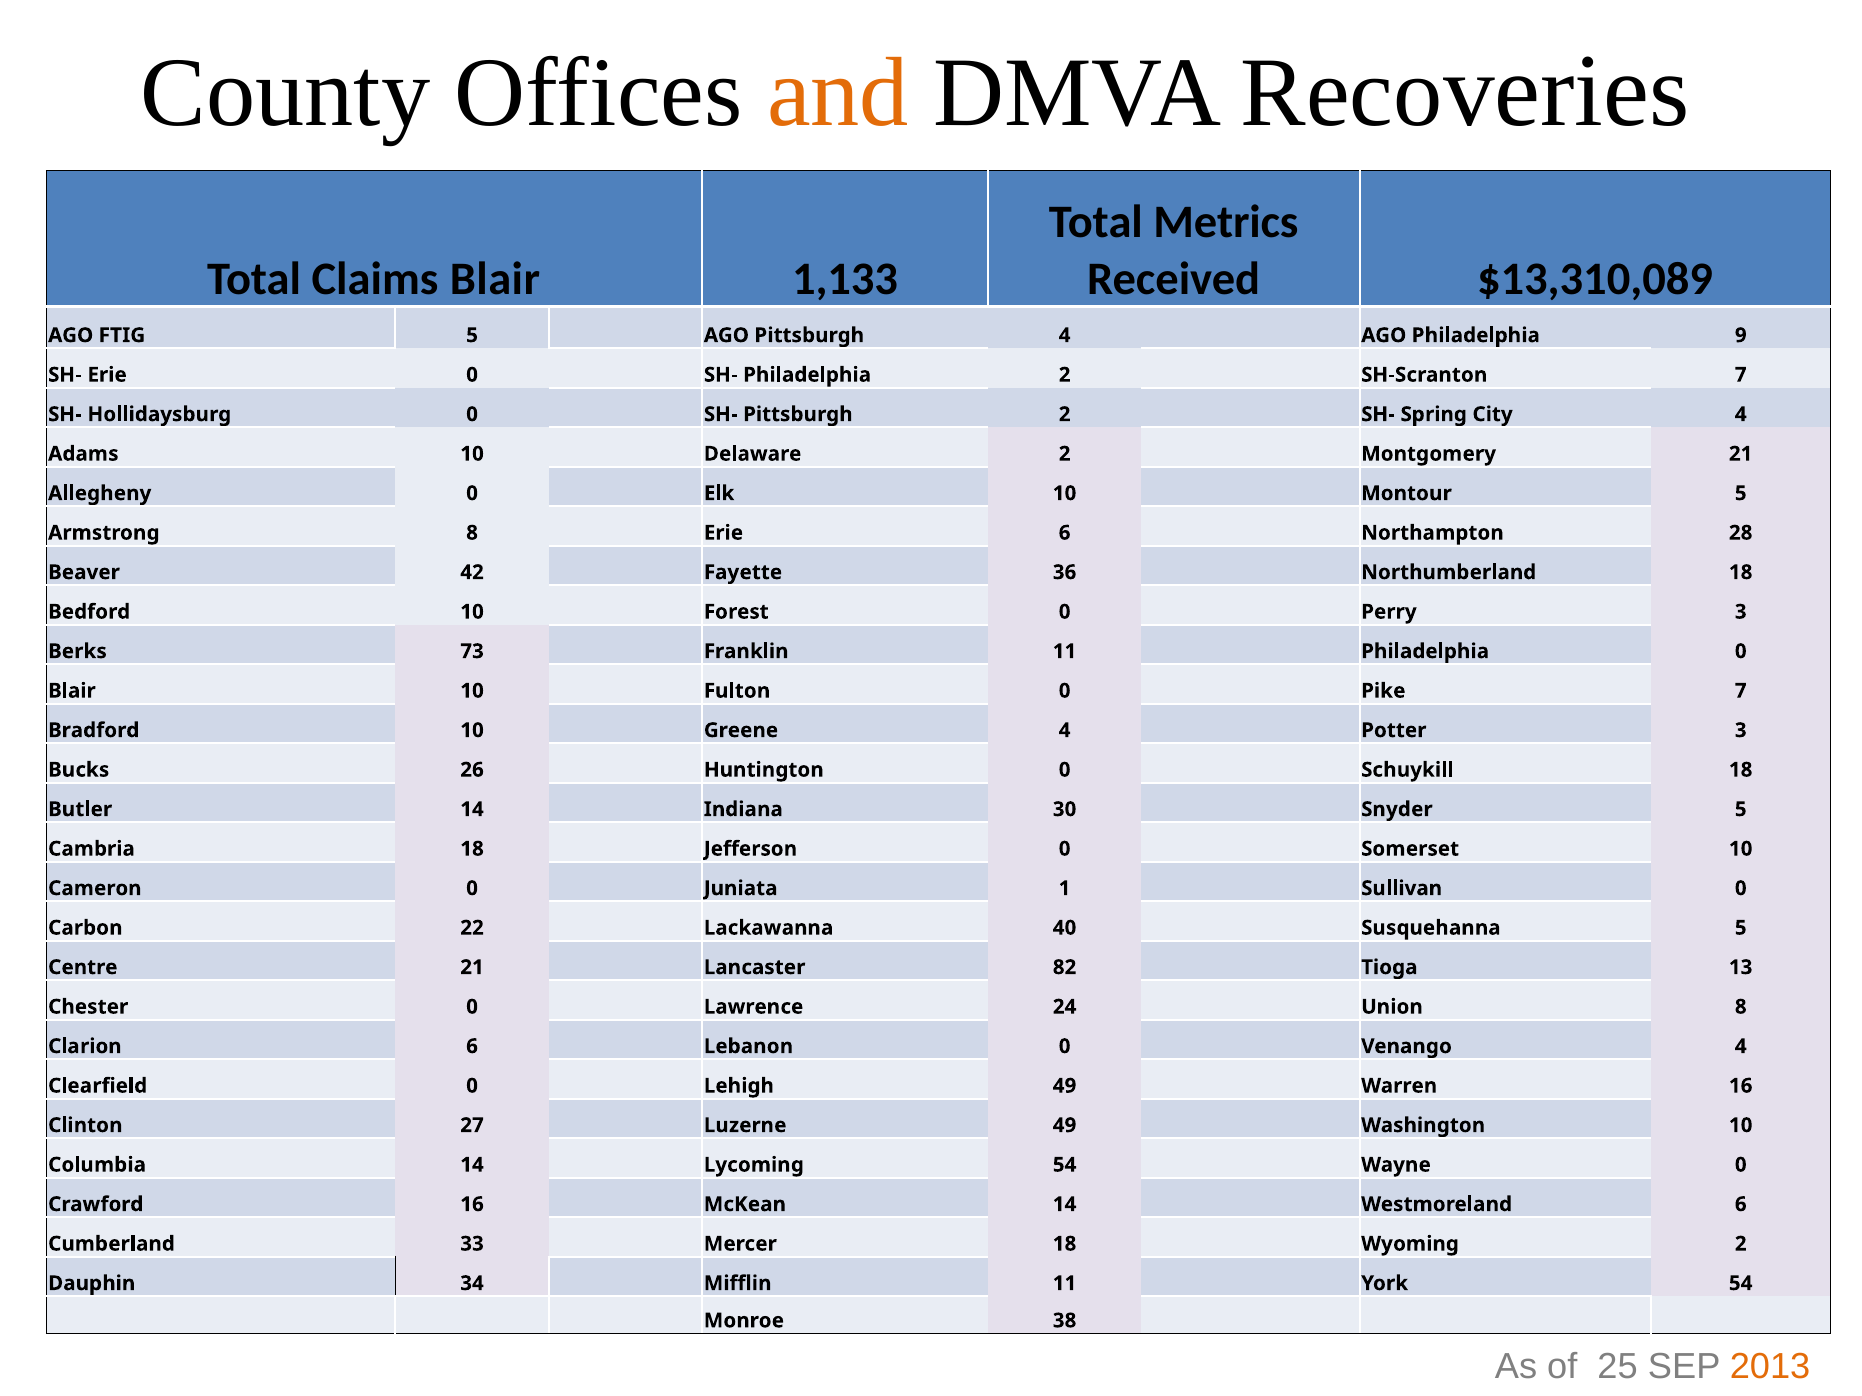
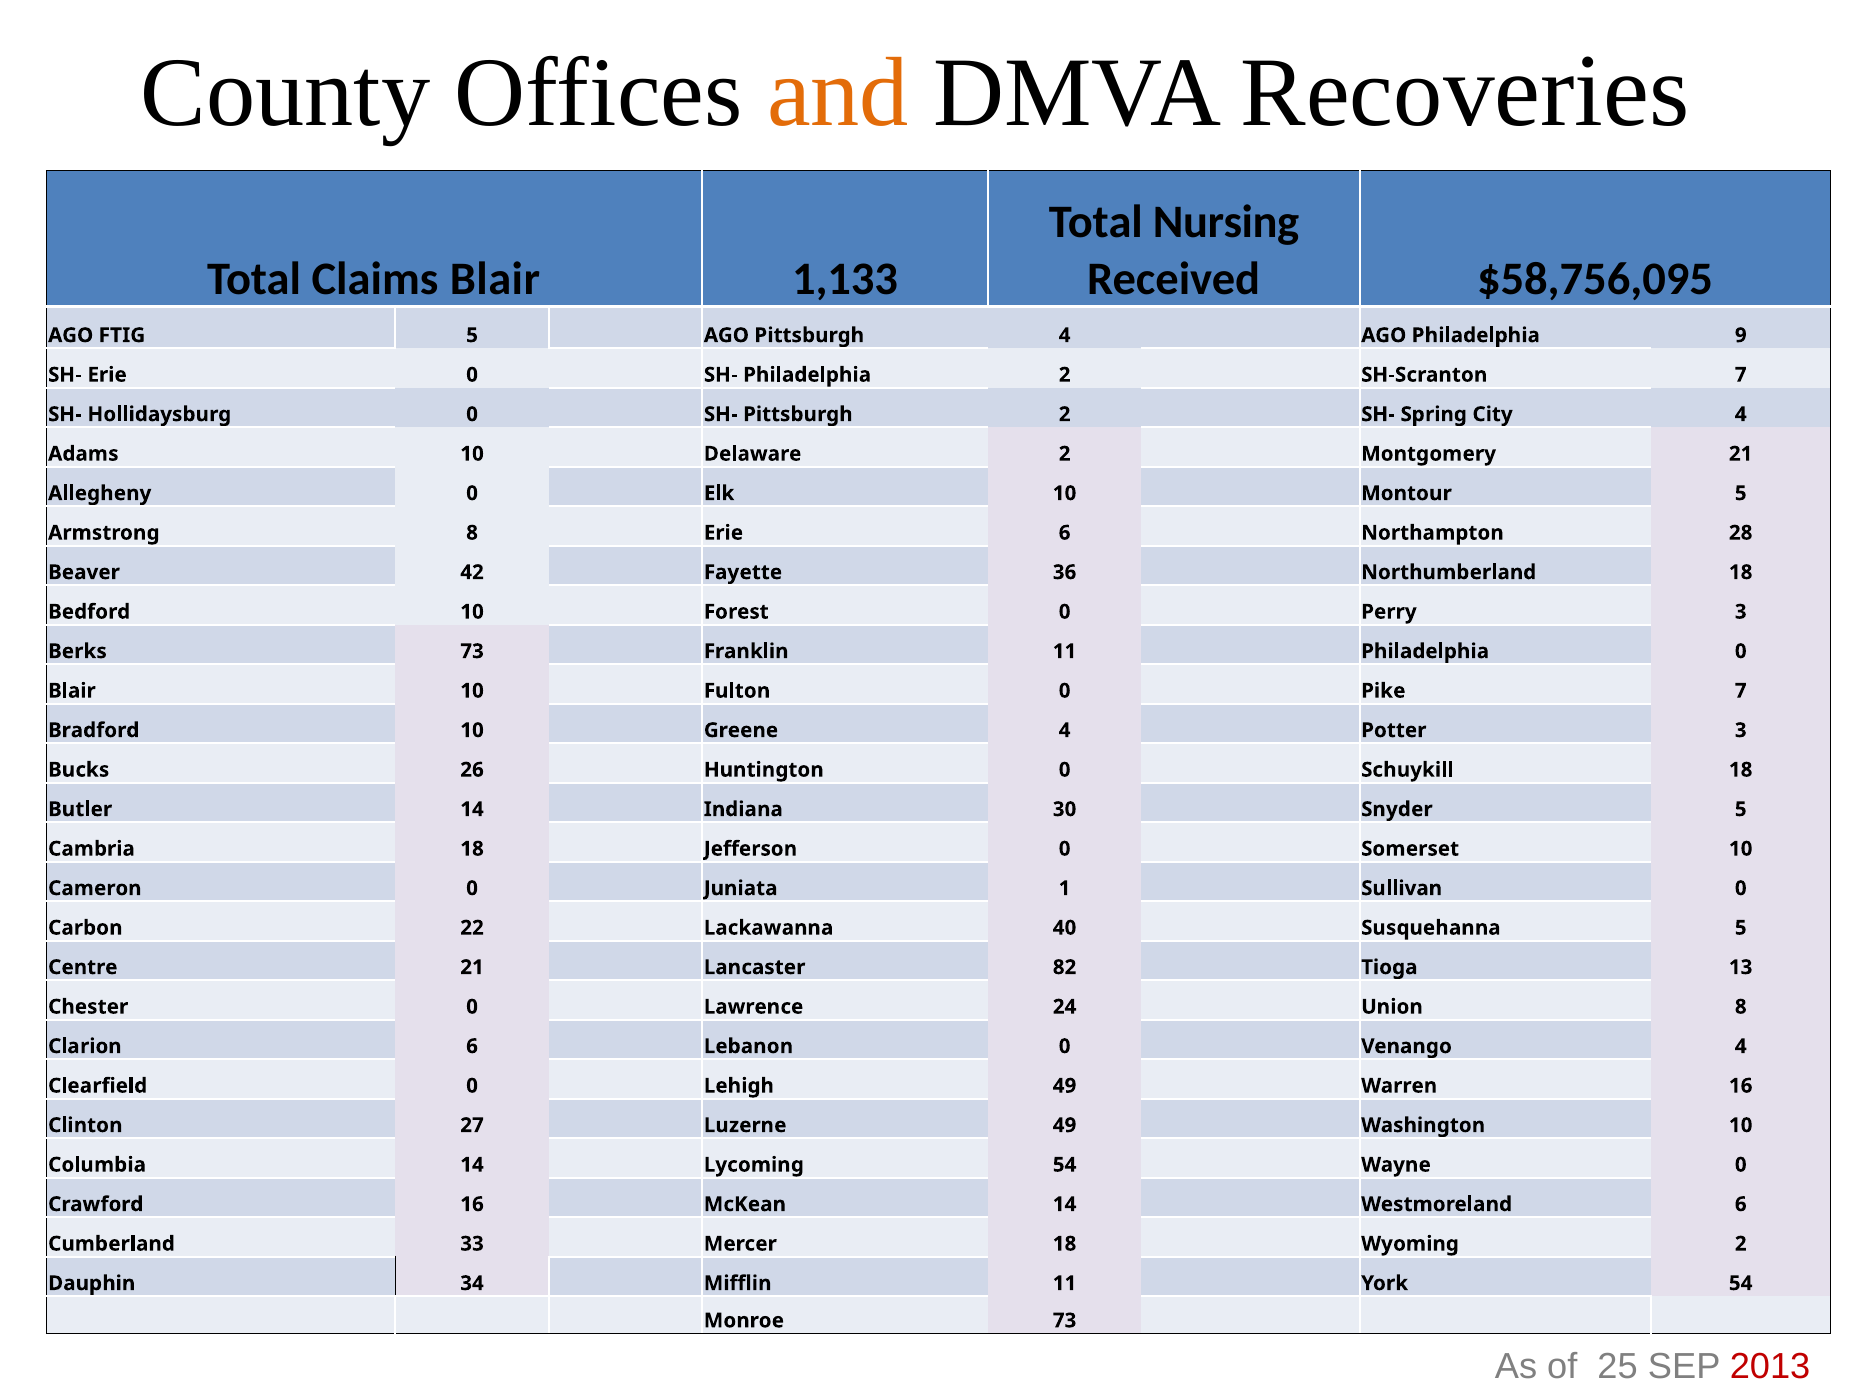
Metrics: Metrics -> Nursing
$13,310,089: $13,310,089 -> $58,756,095
Monroe 38: 38 -> 73
2013 colour: orange -> red
